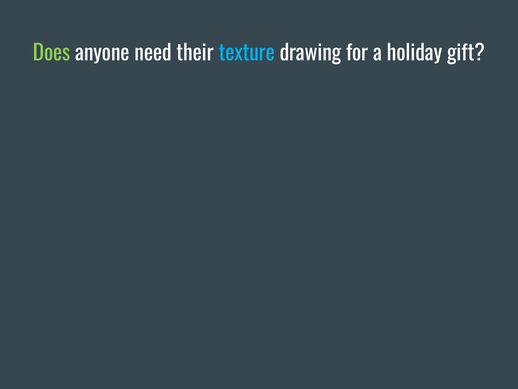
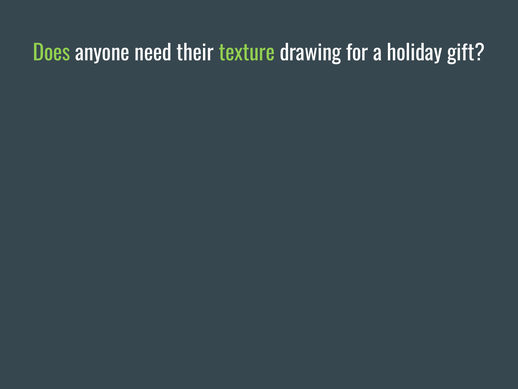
texture colour: light blue -> light green
